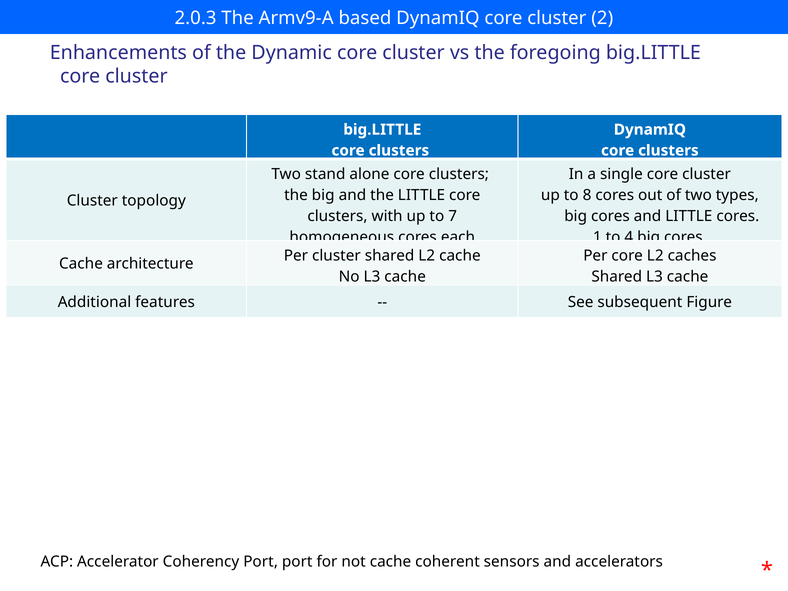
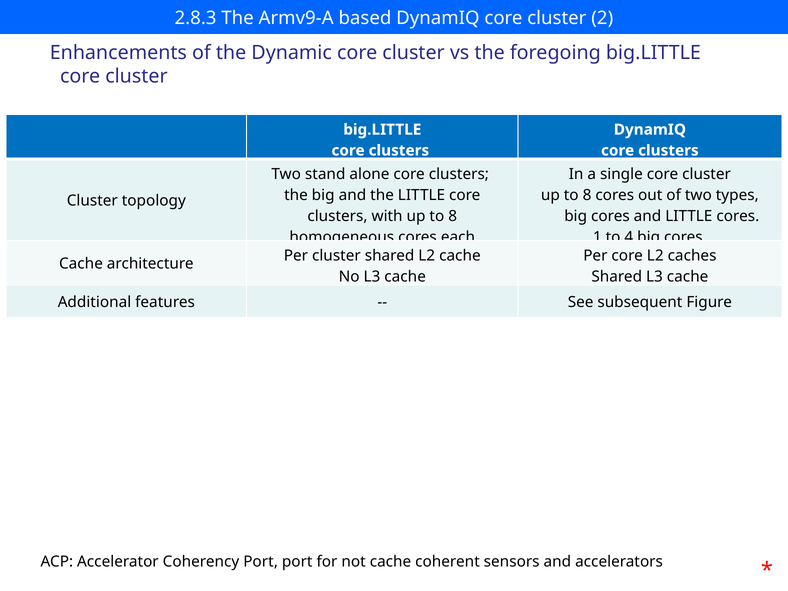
2.0.3: 2.0.3 -> 2.8.3
with up to 7: 7 -> 8
